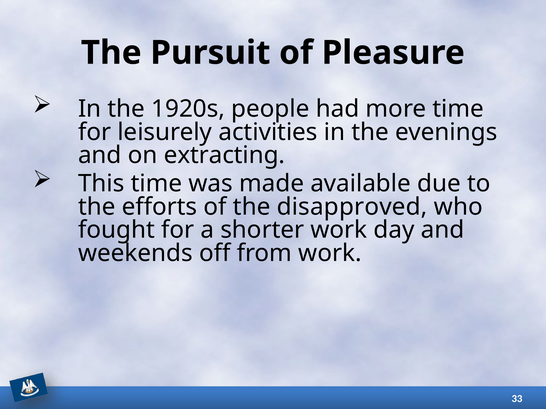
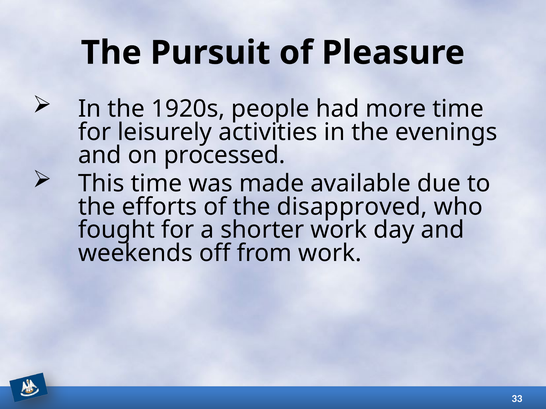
extracting: extracting -> processed
